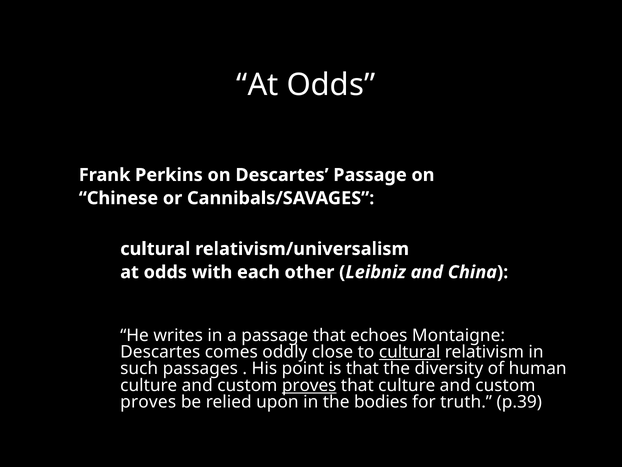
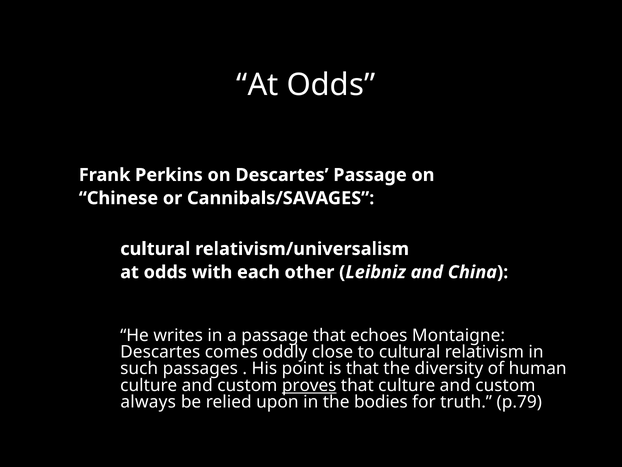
cultural at (410, 352) underline: present -> none
proves at (148, 402): proves -> always
p.39: p.39 -> p.79
